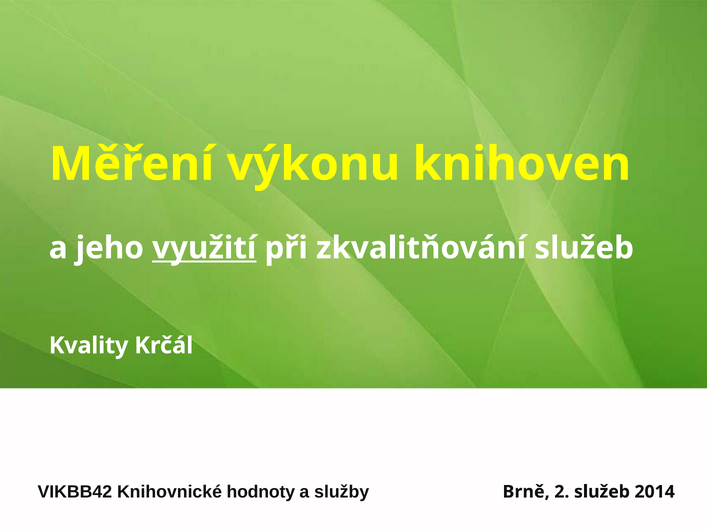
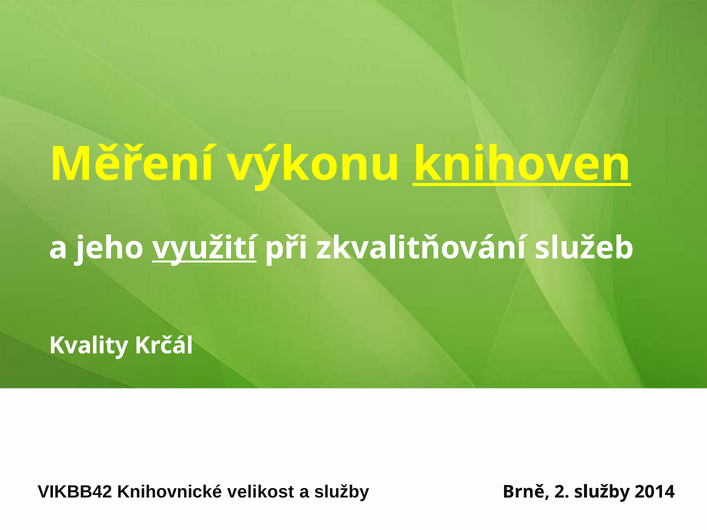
knihoven underline: none -> present
hodnoty: hodnoty -> velikost
2 služeb: služeb -> služby
